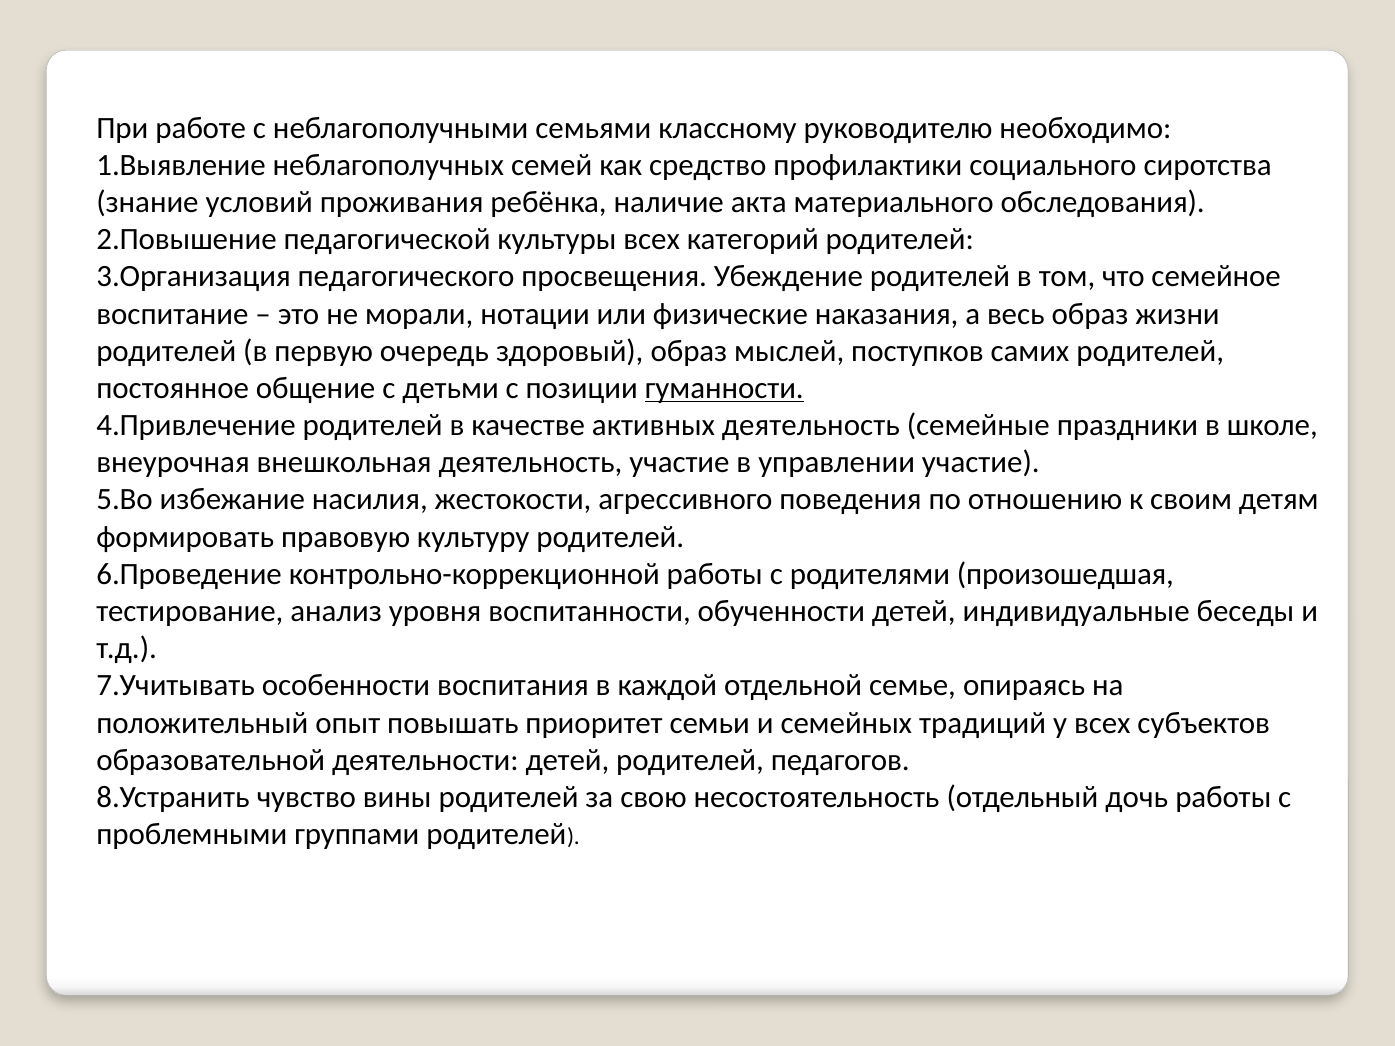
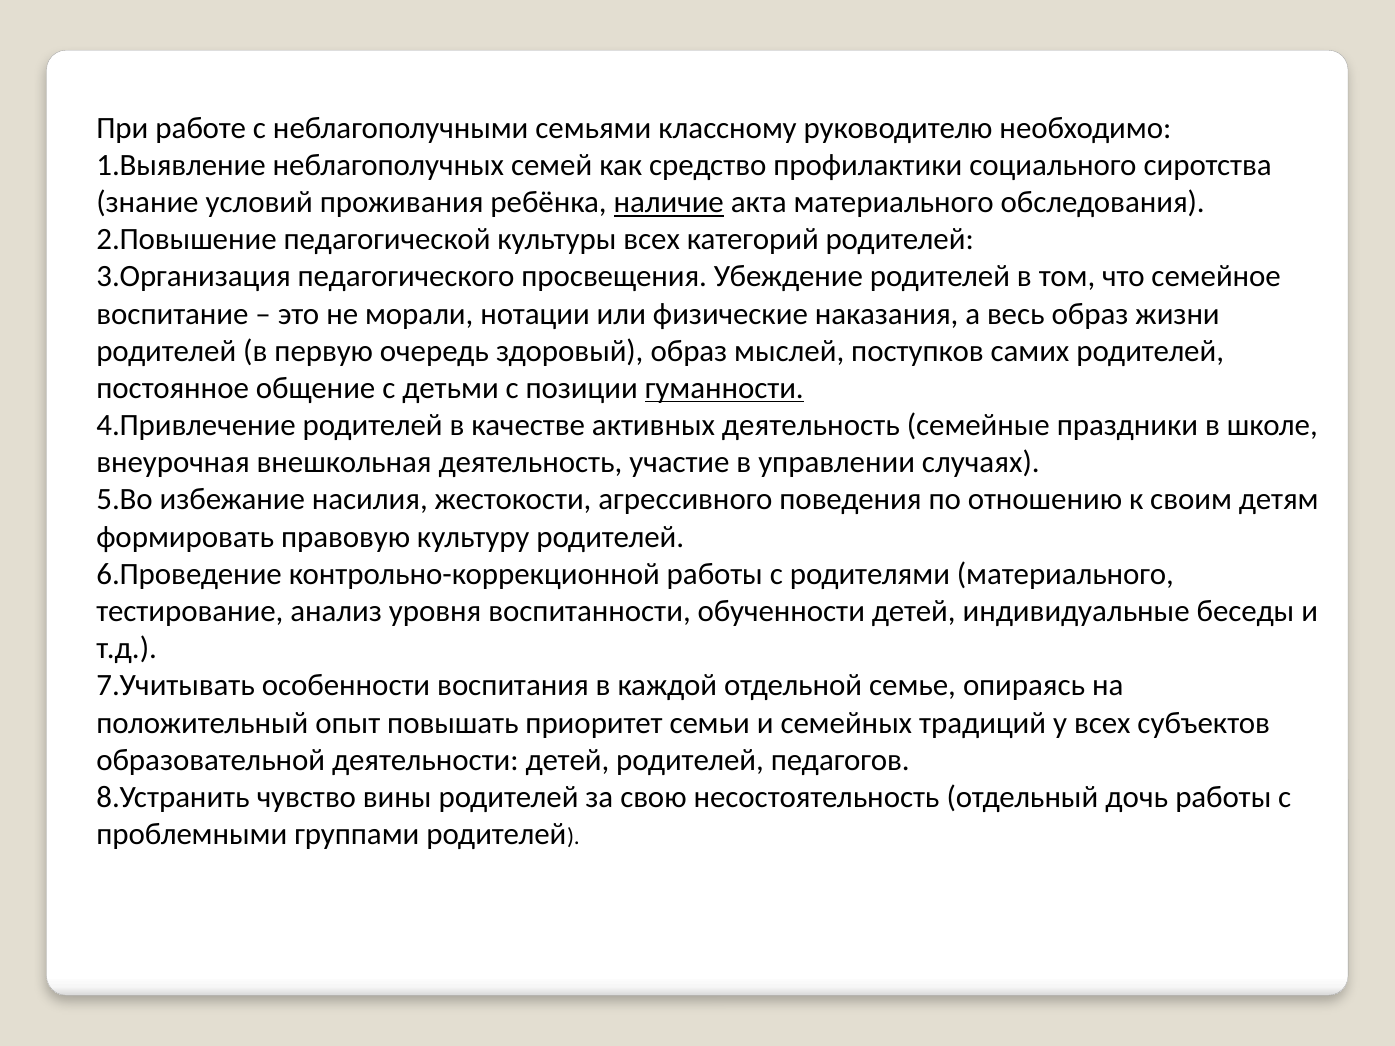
наличие underline: none -> present
управлении участие: участие -> случаях
родителями произошедшая: произошедшая -> материального
